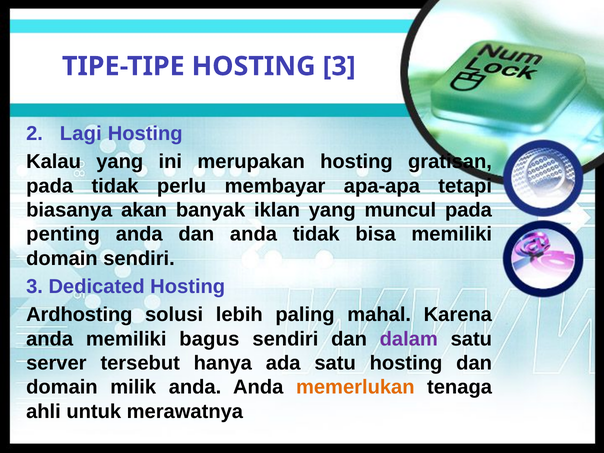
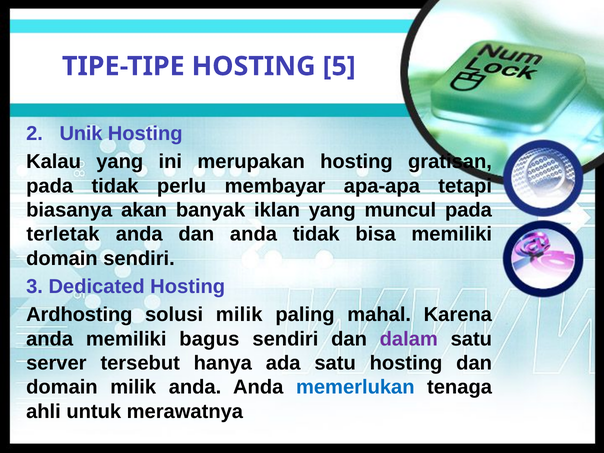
HOSTING 3: 3 -> 5
Lagi: Lagi -> Unik
penting: penting -> terletak
solusi lebih: lebih -> milik
memerlukan colour: orange -> blue
